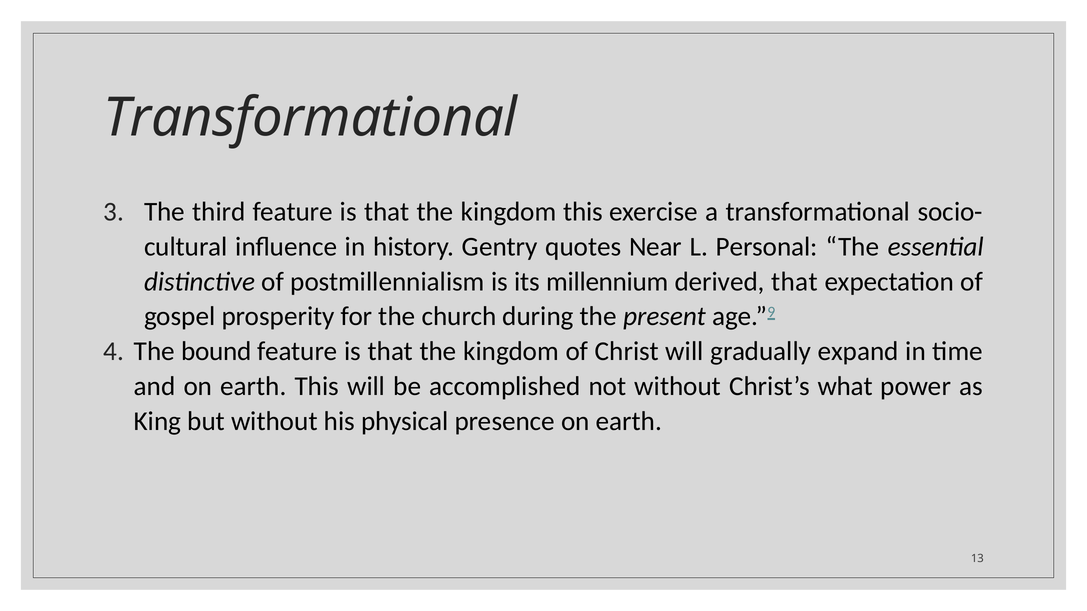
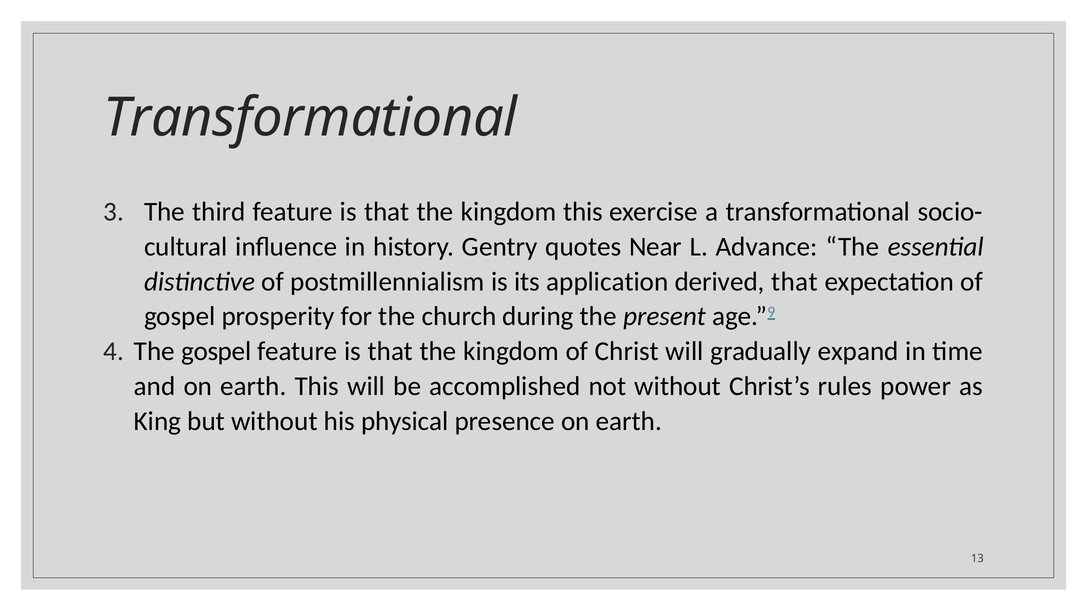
Personal: Personal -> Advance
millennium: millennium -> application
The bound: bound -> gospel
what: what -> rules
